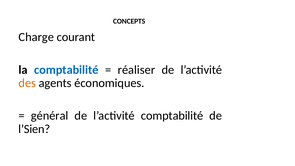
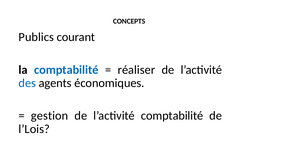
Charge: Charge -> Publics
des colour: orange -> blue
général: général -> gestion
l’Sien: l’Sien -> l’Lois
